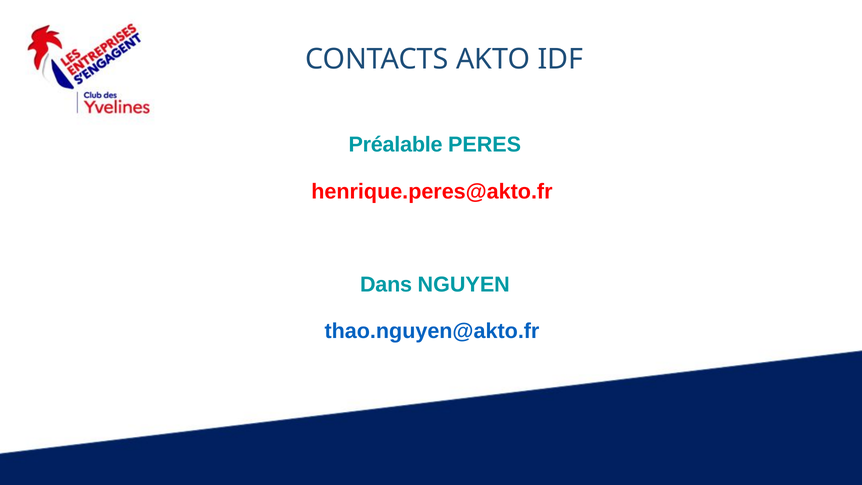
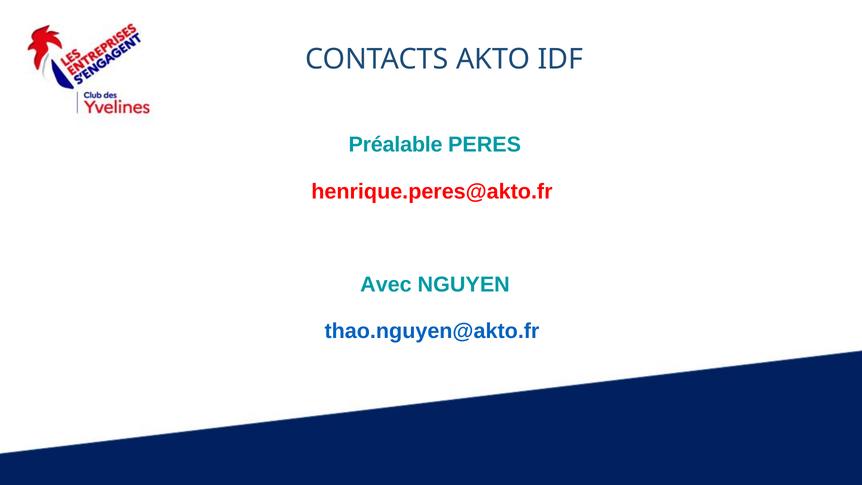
Dans: Dans -> Avec
